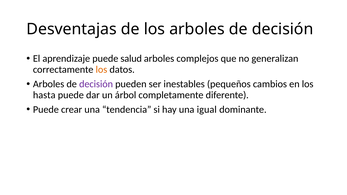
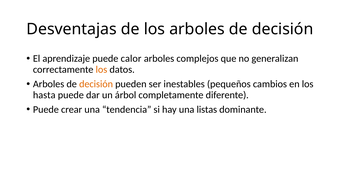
salud: salud -> calor
decisión at (96, 84) colour: purple -> orange
igual: igual -> listas
